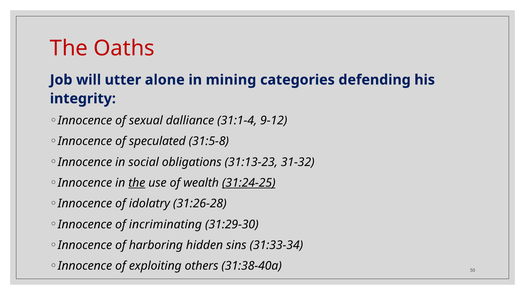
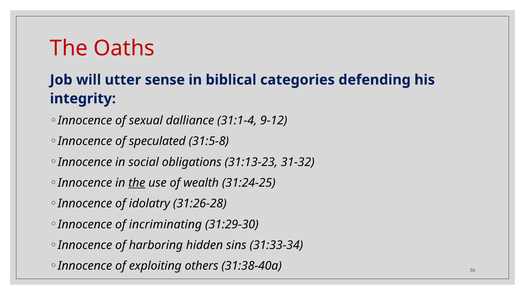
alone: alone -> sense
mining: mining -> biblical
31:24-25 underline: present -> none
